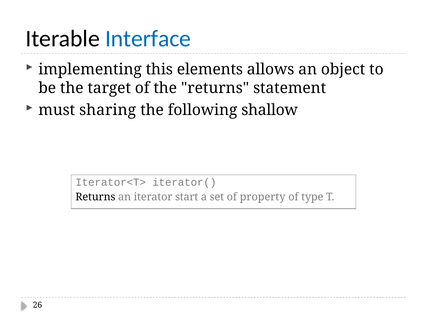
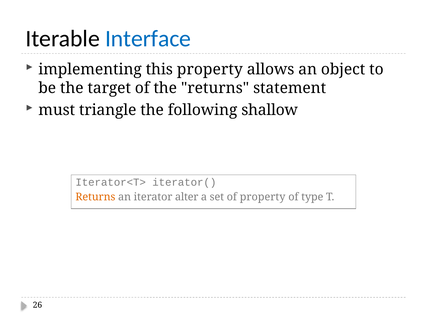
this elements: elements -> property
sharing: sharing -> triangle
Returns at (95, 196) colour: black -> orange
start: start -> alter
